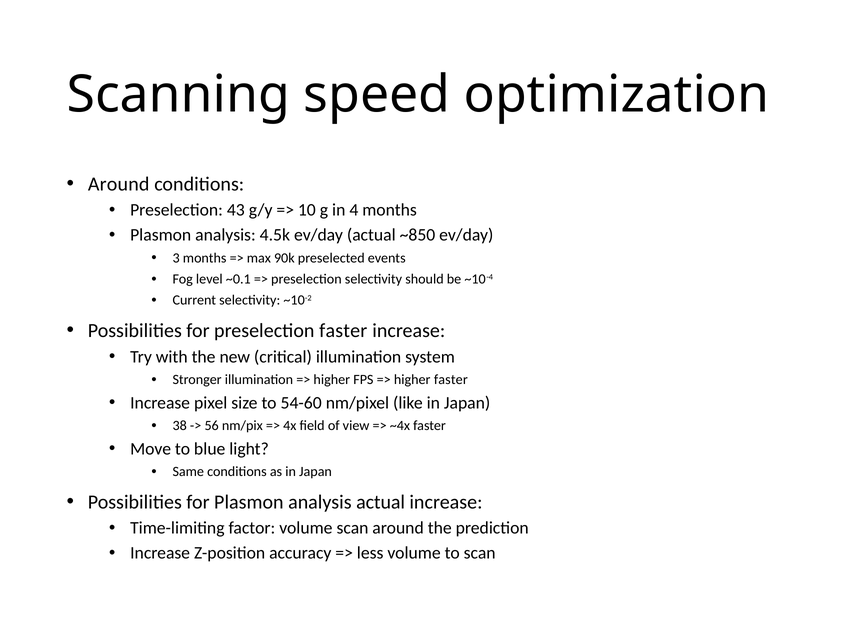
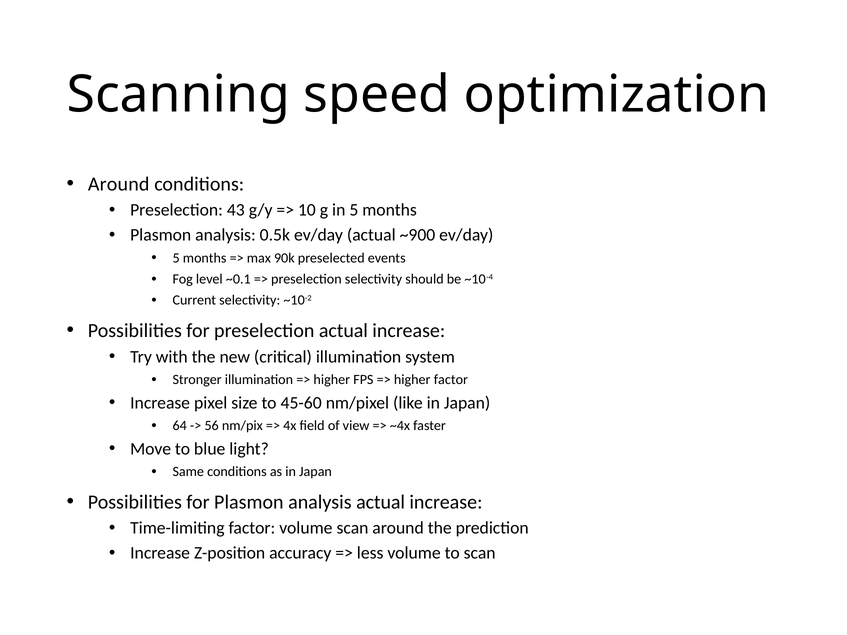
in 4: 4 -> 5
4.5k: 4.5k -> 0.5k
~850: ~850 -> ~900
3 at (176, 258): 3 -> 5
preselection faster: faster -> actual
higher faster: faster -> factor
54-60: 54-60 -> 45-60
38: 38 -> 64
